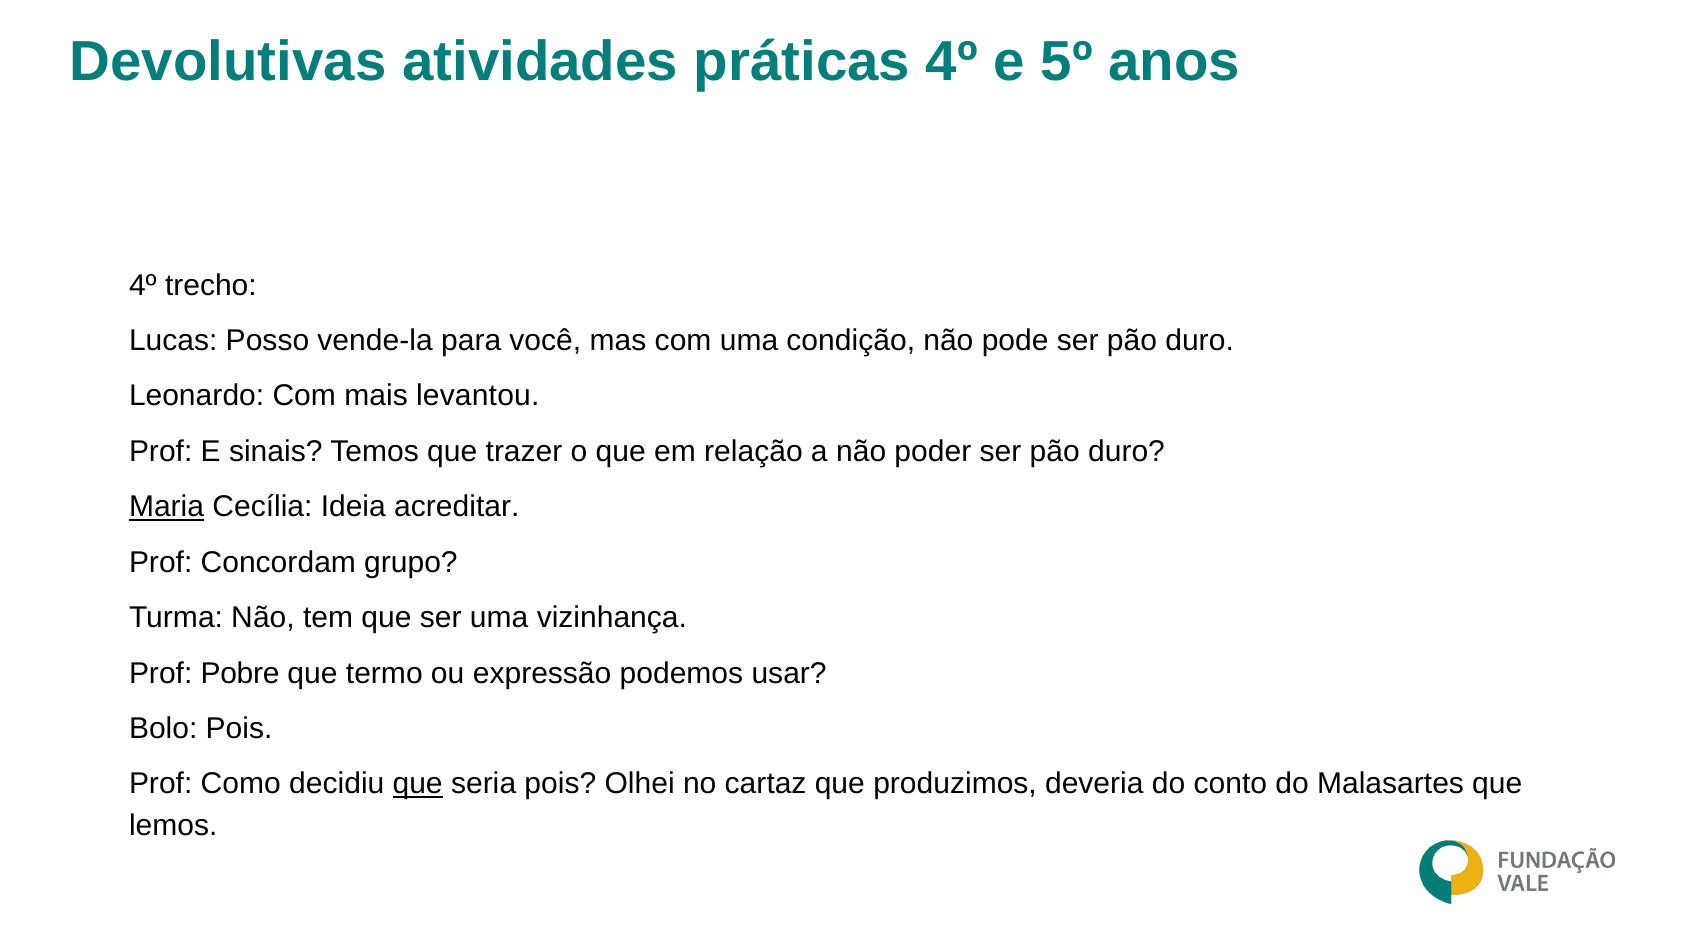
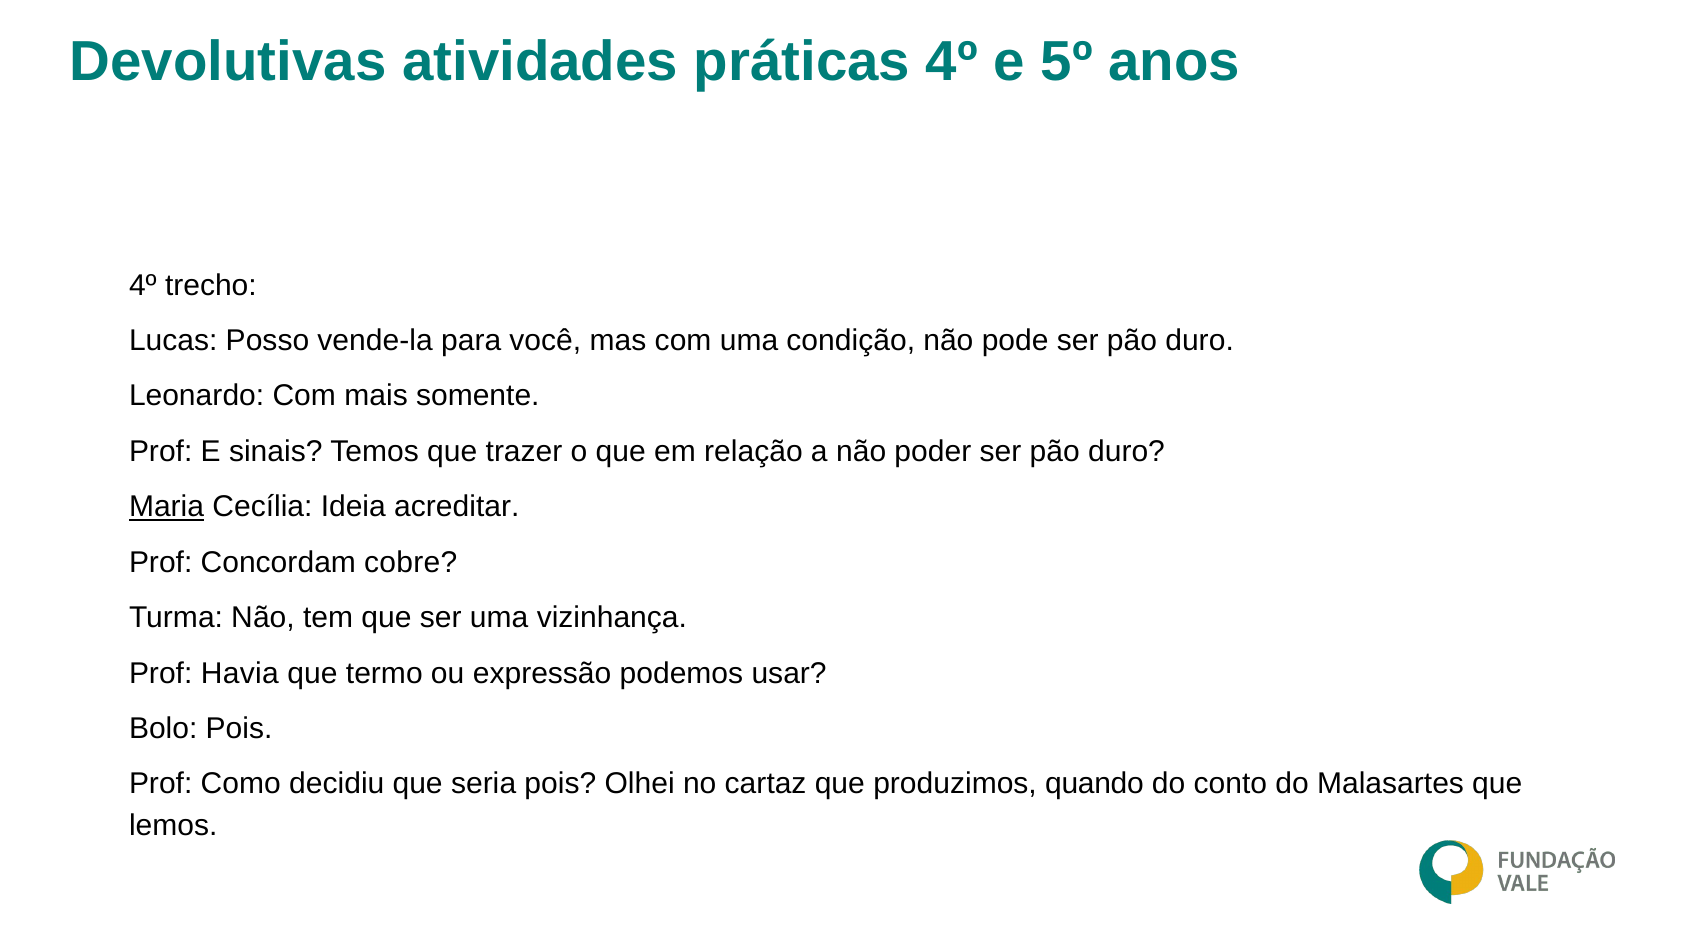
levantou: levantou -> somente
grupo: grupo -> cobre
Pobre: Pobre -> Havia
que at (418, 784) underline: present -> none
deveria: deveria -> quando
